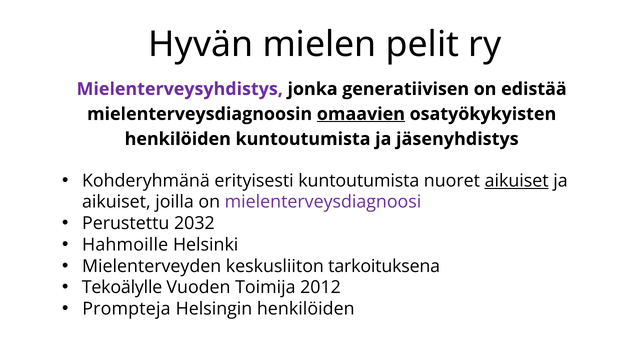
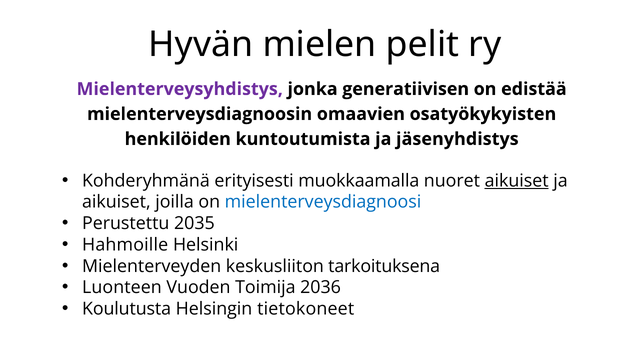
omaavien underline: present -> none
erityisesti kuntoutumista: kuntoutumista -> muokkaamalla
mielenterveysdiagnoosi colour: purple -> blue
2032: 2032 -> 2035
Tekoälylle: Tekoälylle -> Luonteen
2012: 2012 -> 2036
Prompteja: Prompteja -> Koulutusta
Helsingin henkilöiden: henkilöiden -> tietokoneet
